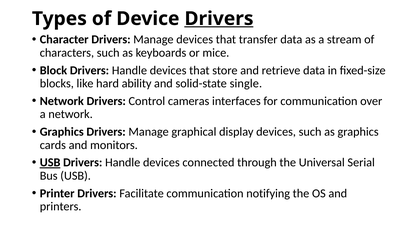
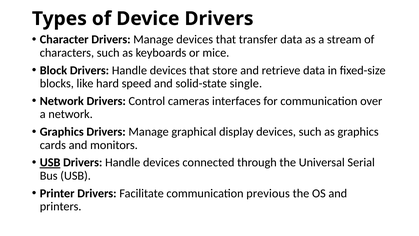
Drivers at (219, 19) underline: present -> none
ability: ability -> speed
notifying: notifying -> previous
